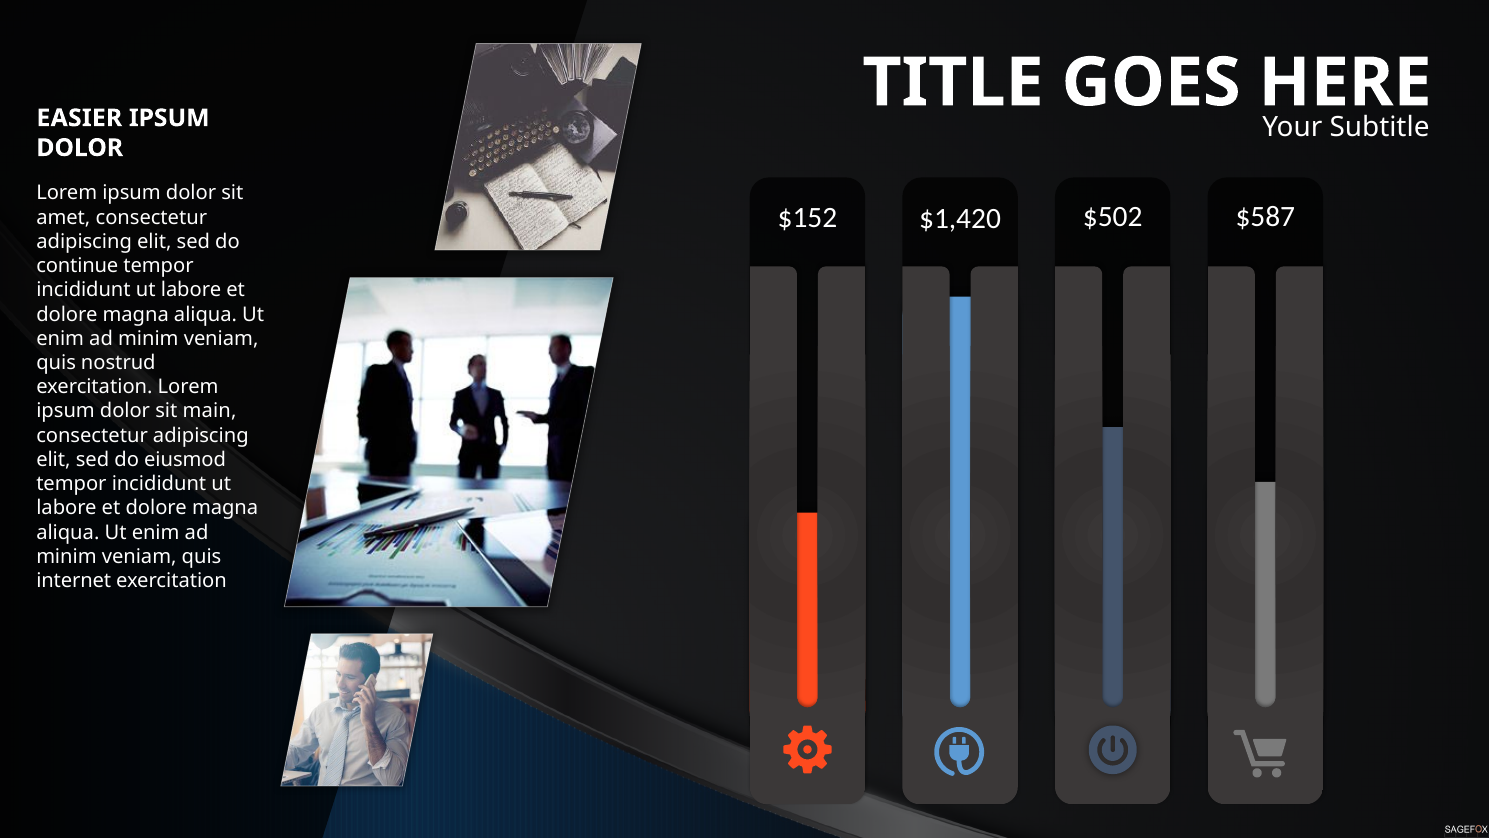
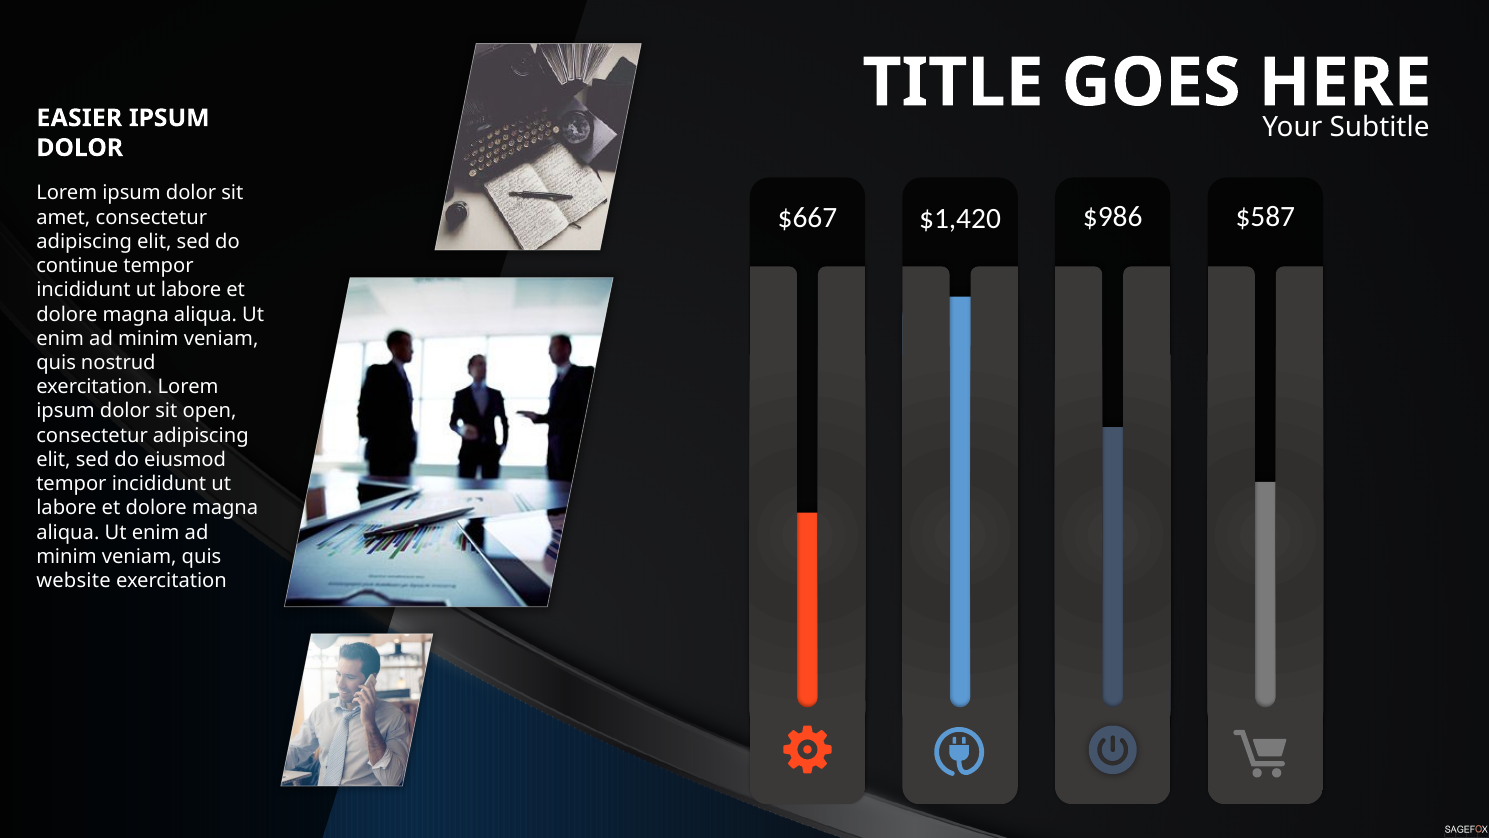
$152: $152 -> $667
$502: $502 -> $986
main: main -> open
internet: internet -> website
